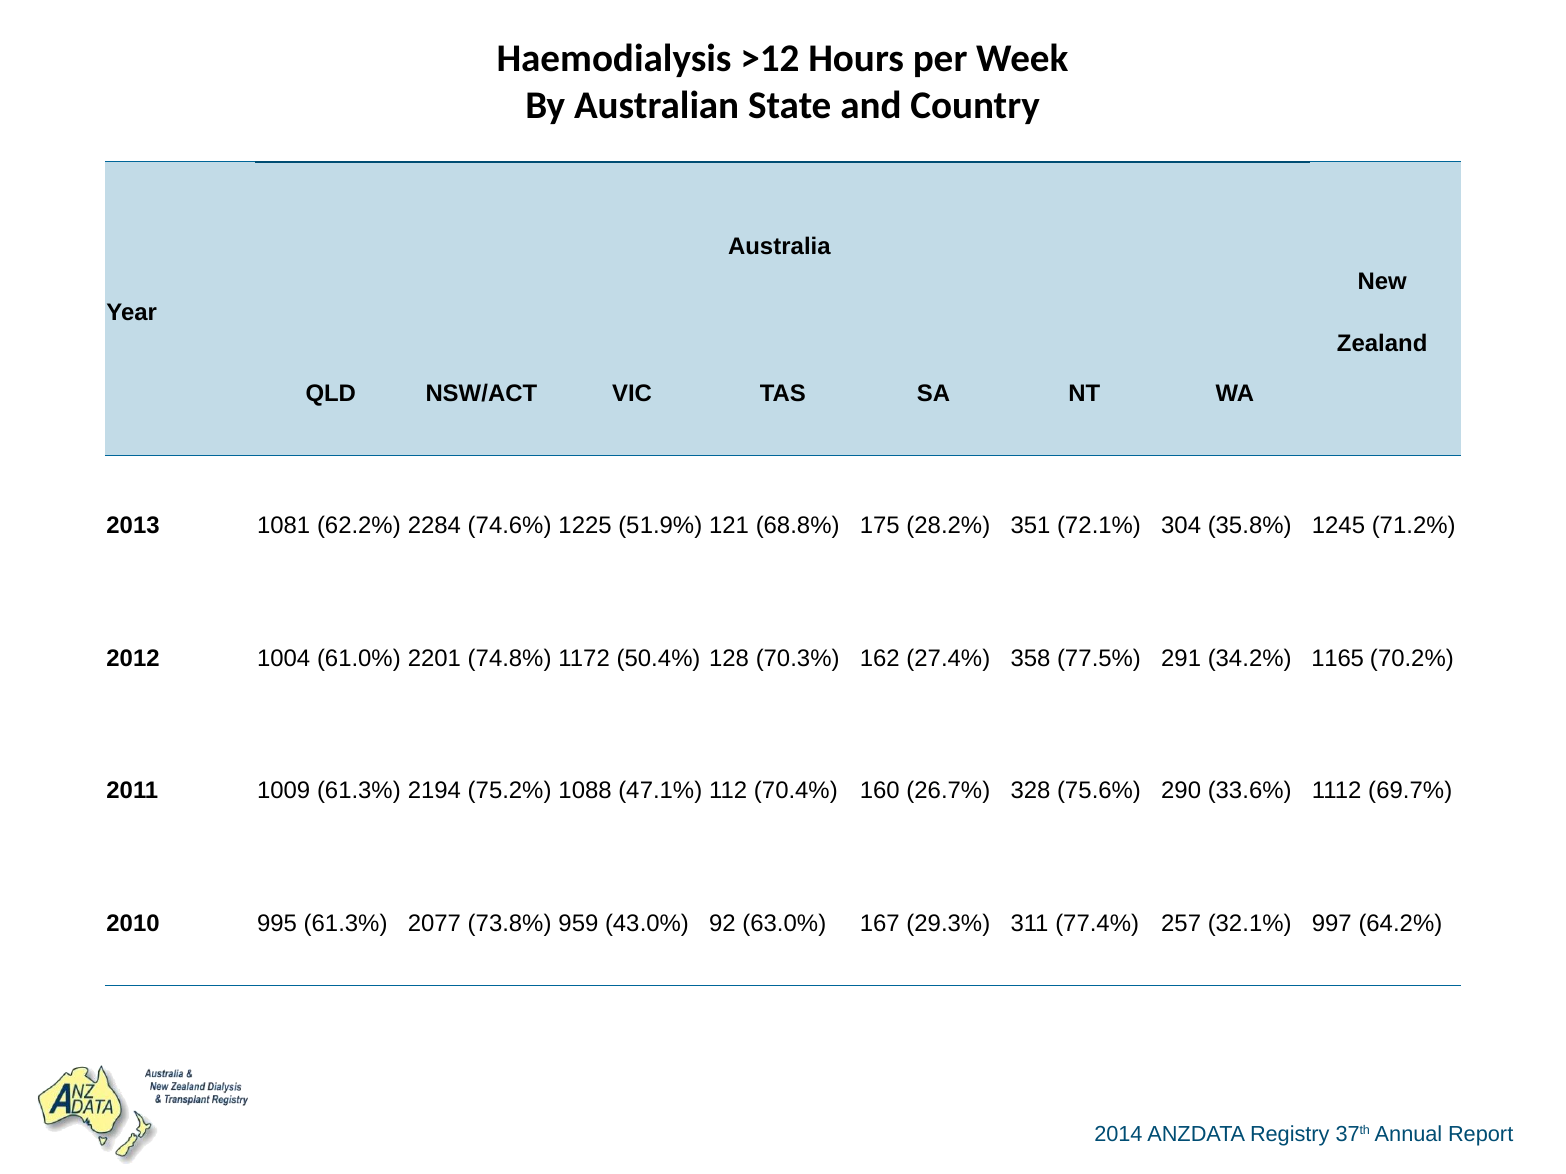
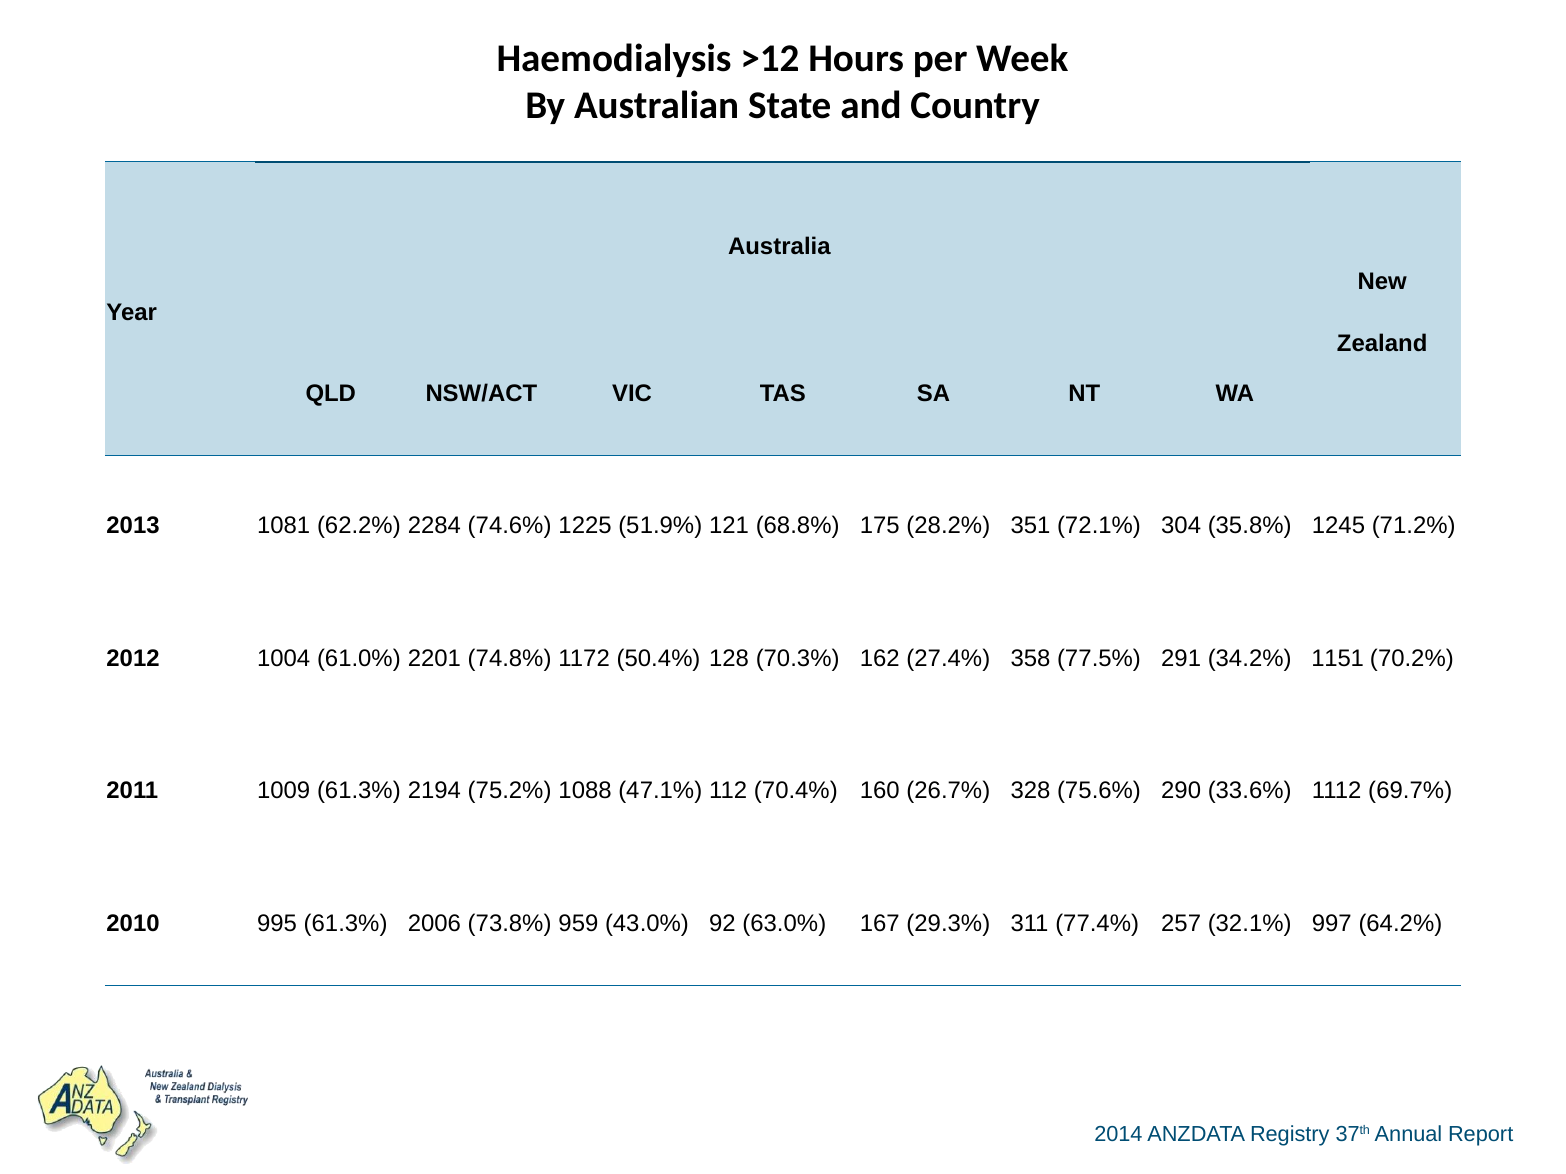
1165: 1165 -> 1151
2077: 2077 -> 2006
